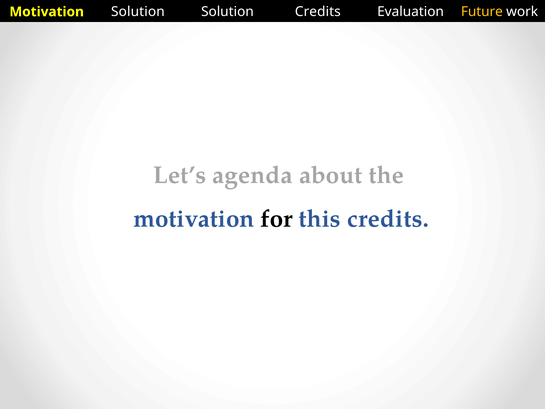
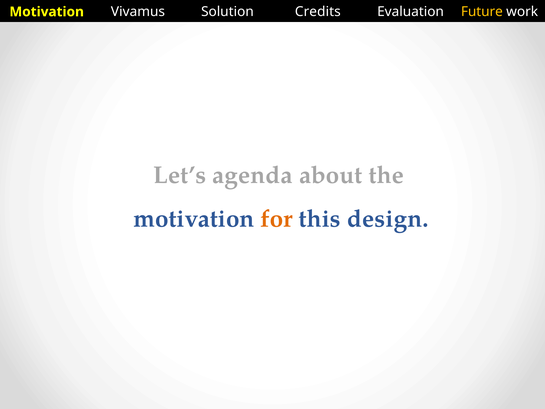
Motivation Solution: Solution -> Vivamus
for colour: black -> orange
this credits: credits -> design
